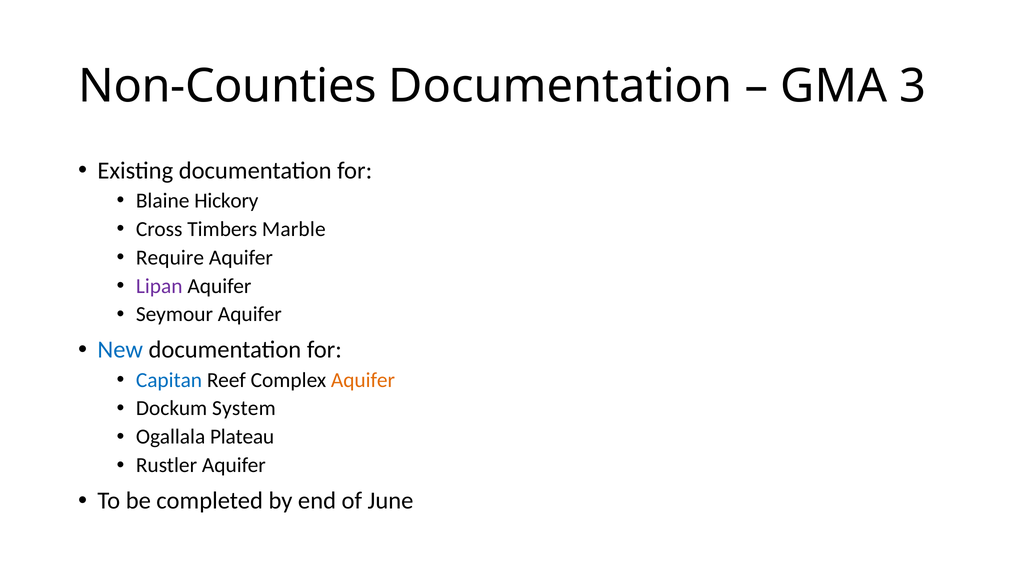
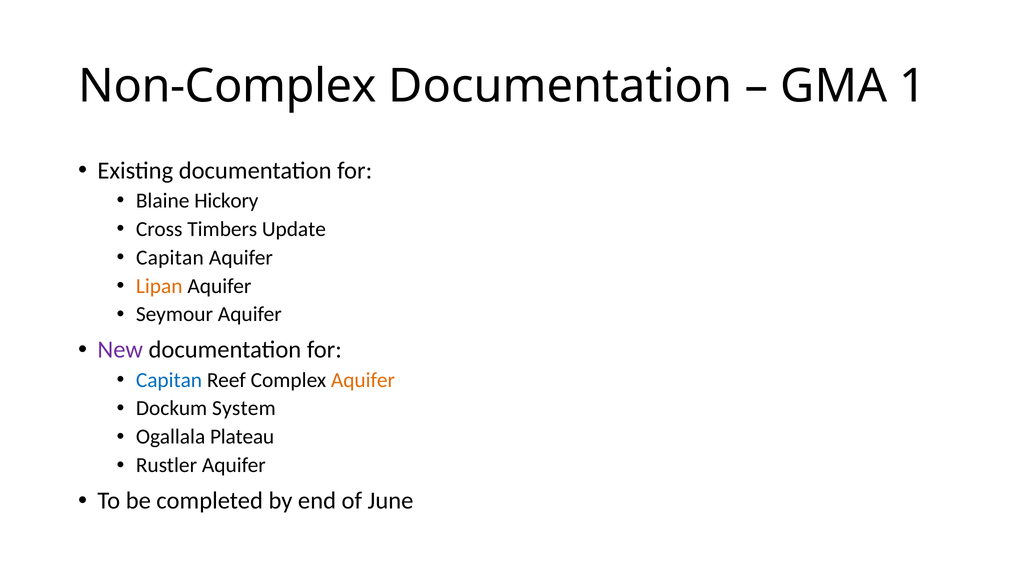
Non-Counties: Non-Counties -> Non-Complex
3: 3 -> 1
Marble: Marble -> Update
Require at (170, 258): Require -> Capitan
Lipan colour: purple -> orange
New colour: blue -> purple
